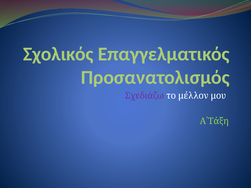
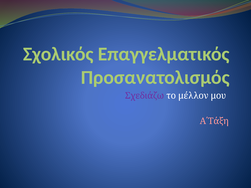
Α΄Τάξη colour: light green -> pink
